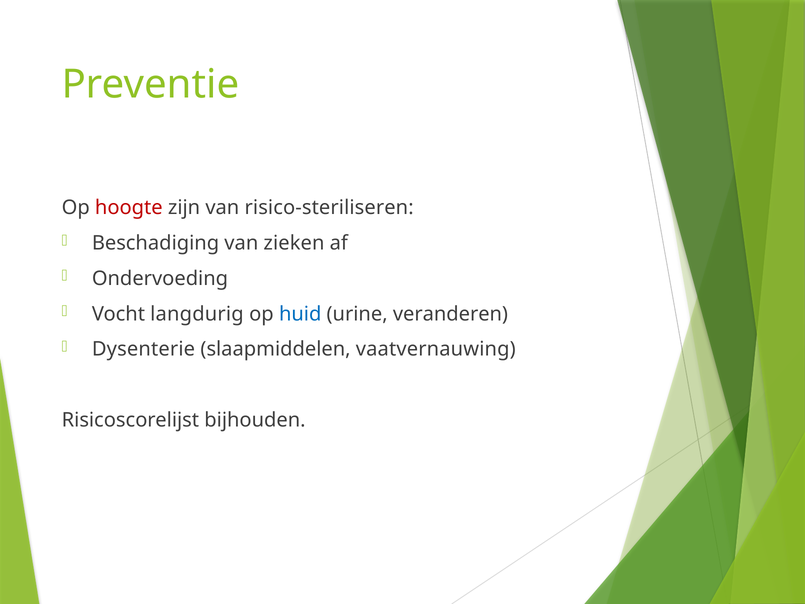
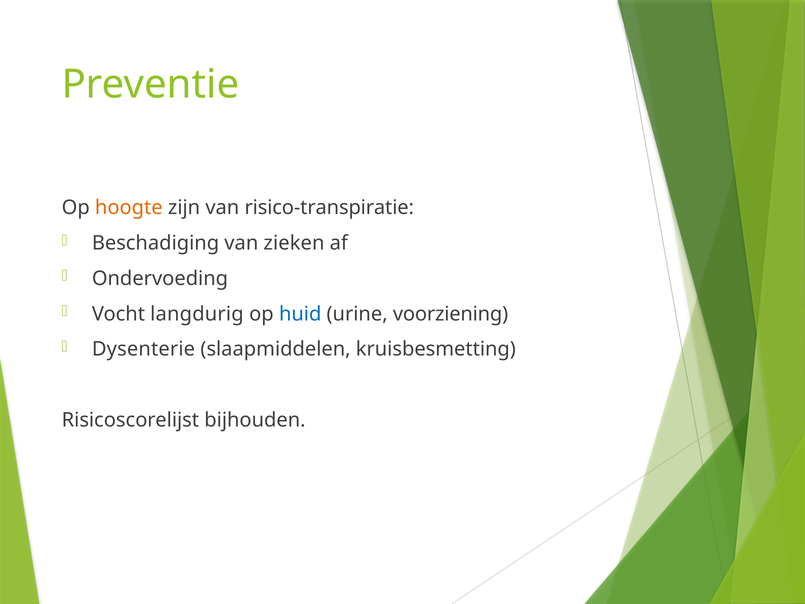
hoogte colour: red -> orange
risico-steriliseren: risico-steriliseren -> risico-transpiratie
veranderen: veranderen -> voorziening
vaatvernauwing: vaatvernauwing -> kruisbesmetting
